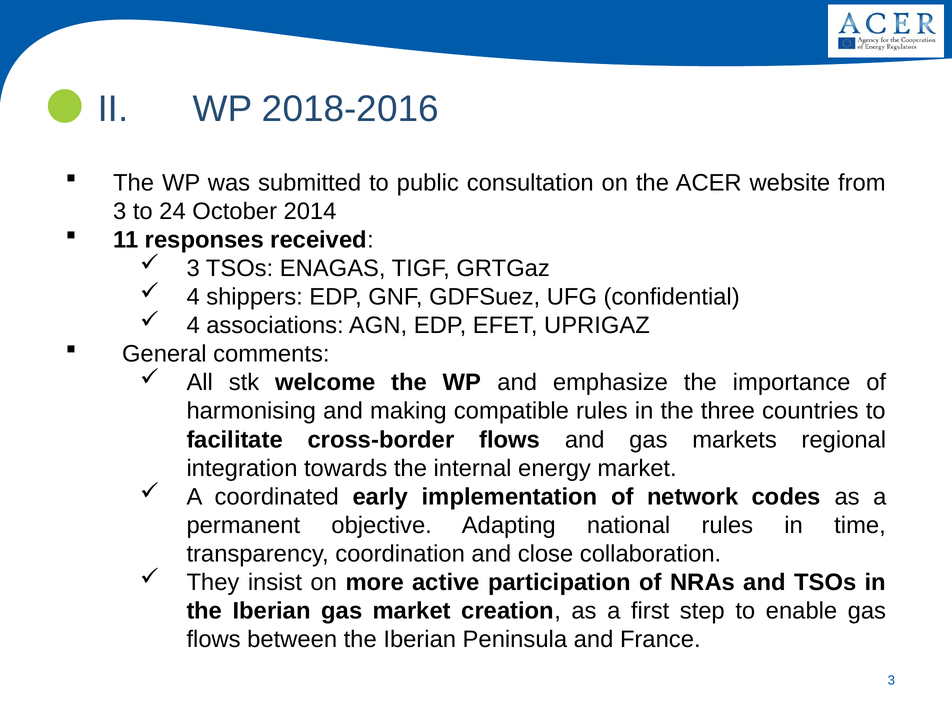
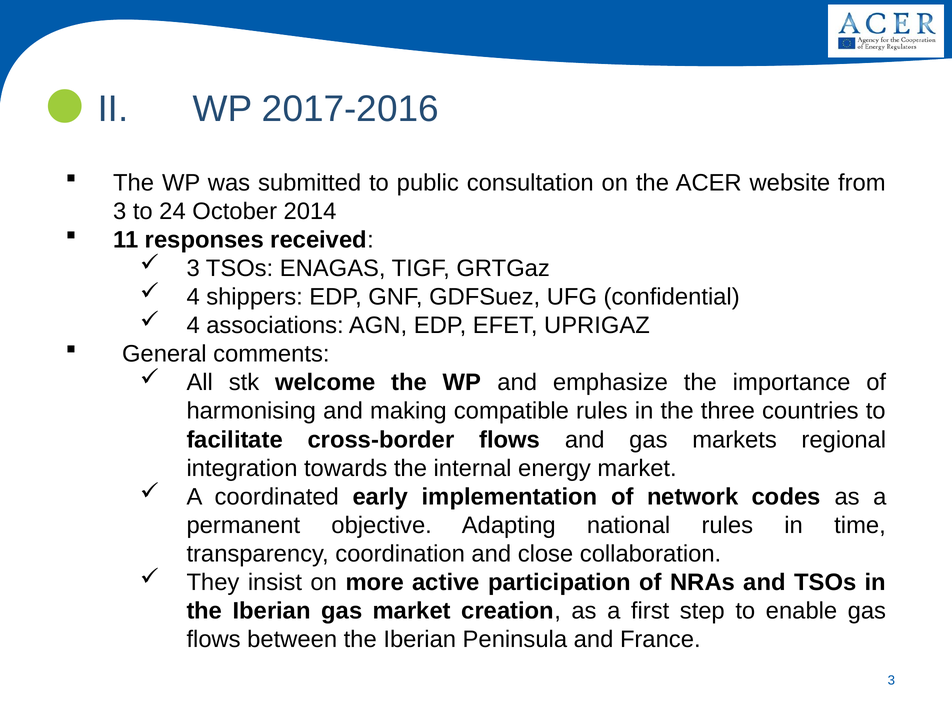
2018-2016: 2018-2016 -> 2017-2016
